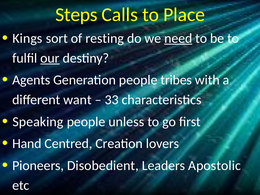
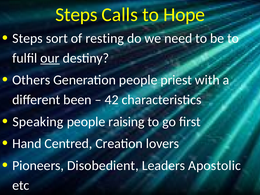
Place: Place -> Hope
Kings at (27, 38): Kings -> Steps
need underline: present -> none
Agents: Agents -> Others
tribes: tribes -> priest
want: want -> been
33: 33 -> 42
unless: unless -> raising
